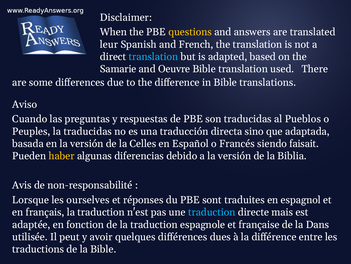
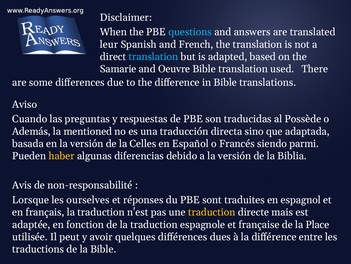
questions colour: yellow -> light blue
Pueblos: Pueblos -> Possède
Peuples: Peuples -> Además
la traducidas: traducidas -> mentioned
faisait: faisait -> parmi
traduction at (212, 212) colour: light blue -> yellow
Dans: Dans -> Place
